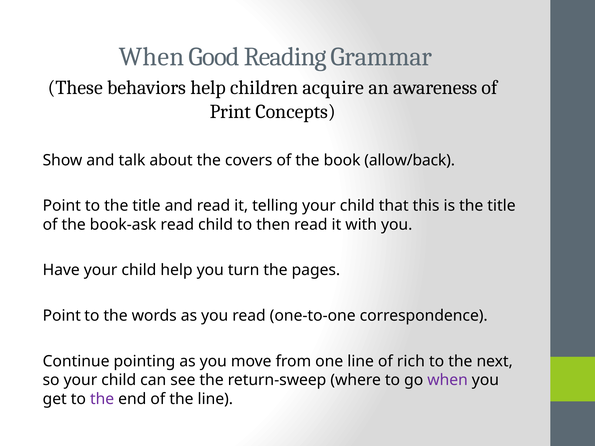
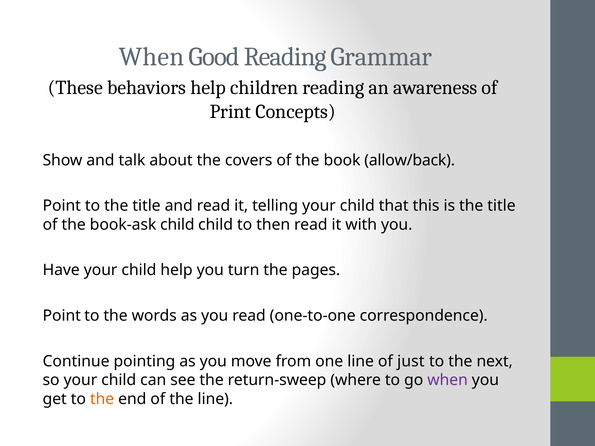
children acquire: acquire -> reading
book-ask read: read -> child
rich: rich -> just
the at (102, 399) colour: purple -> orange
